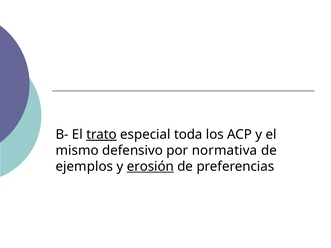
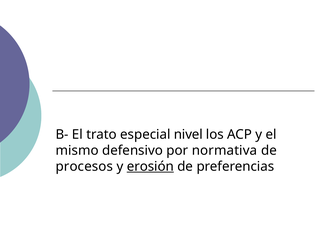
trato underline: present -> none
toda: toda -> nivel
ejemplos: ejemplos -> procesos
